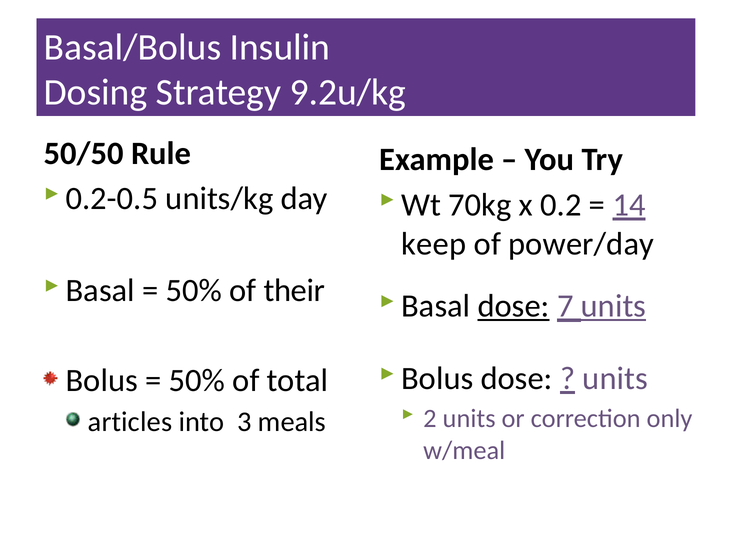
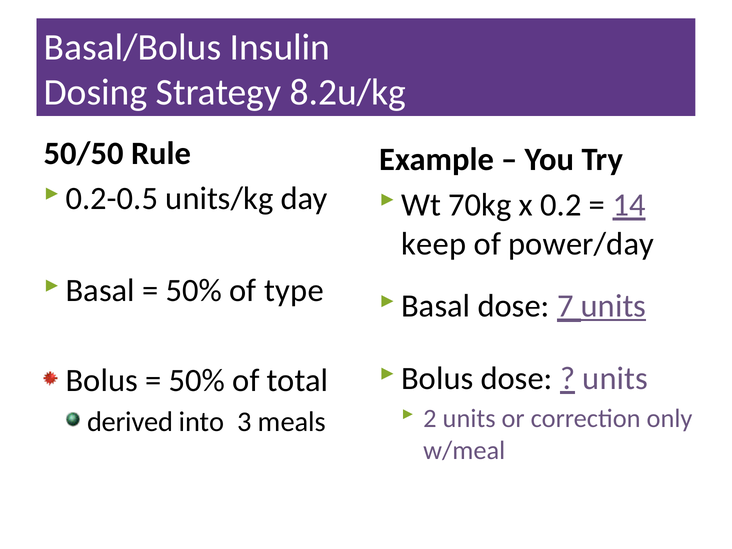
9.2u/kg: 9.2u/kg -> 8.2u/kg
their: their -> type
dose at (514, 306) underline: present -> none
articles: articles -> derived
